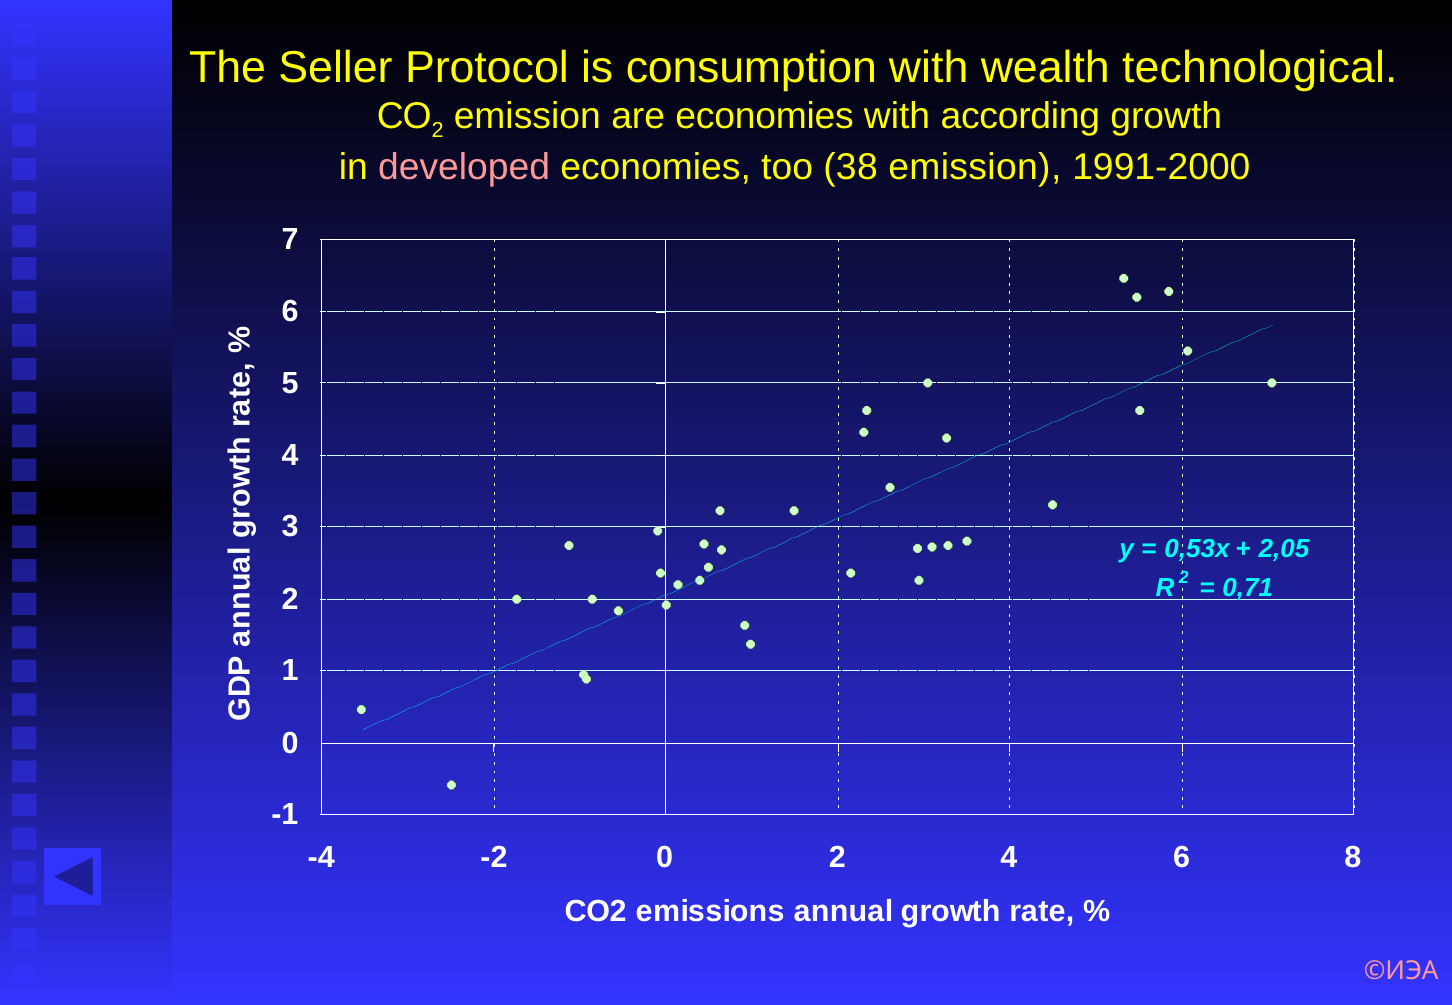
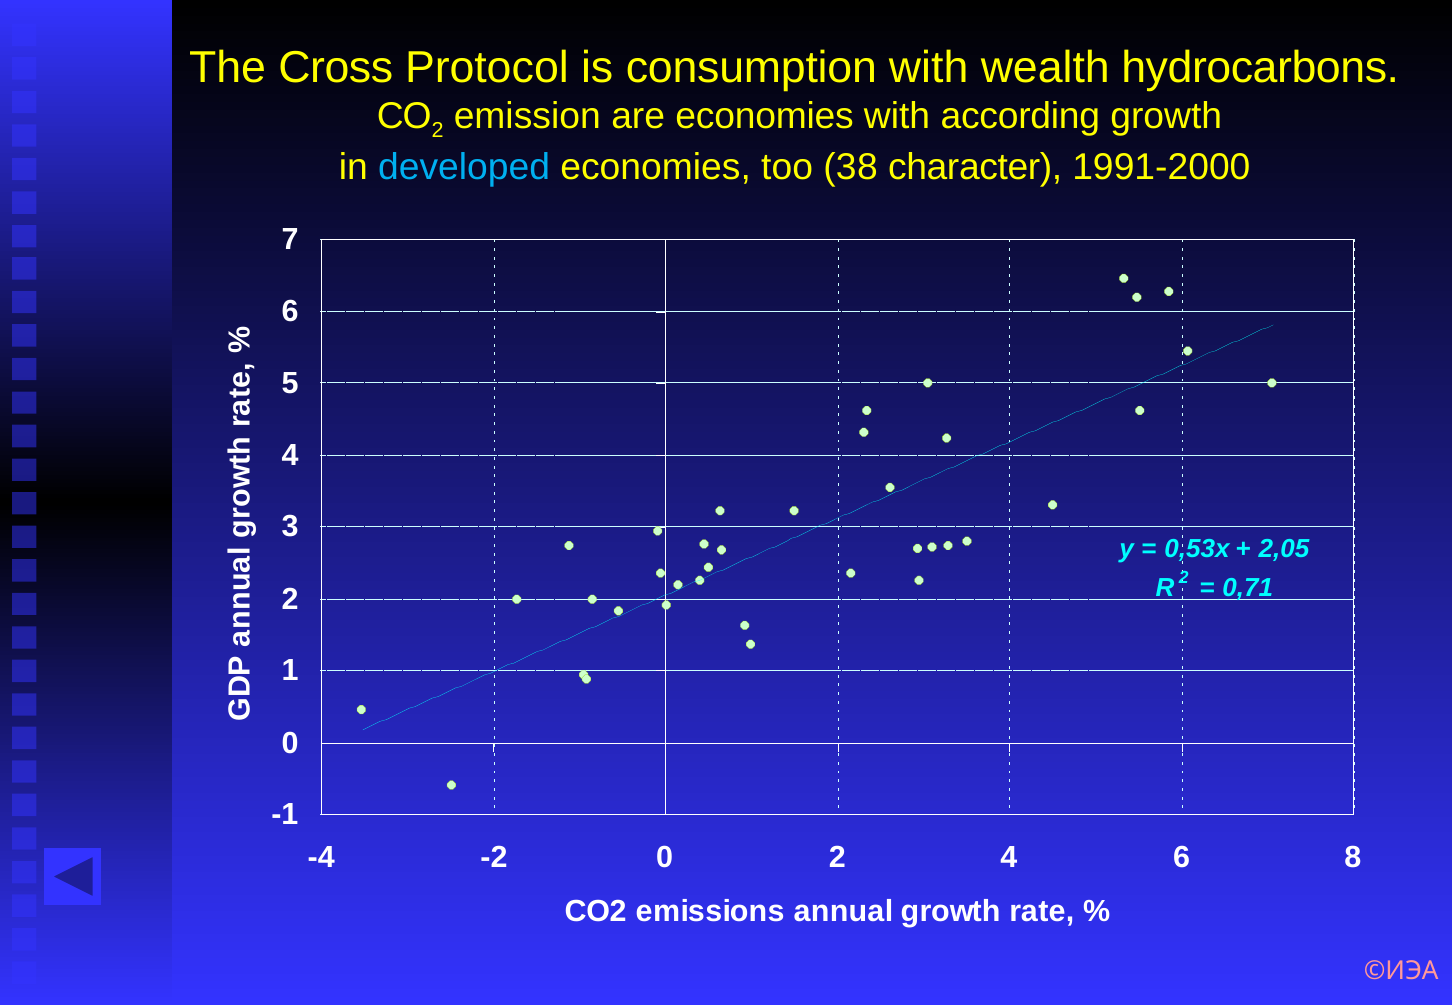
Seller: Seller -> Cross
technological: technological -> hydrocarbons
developed colour: pink -> light blue
38 emission: emission -> character
